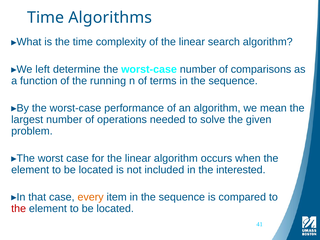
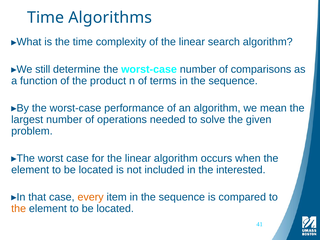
left: left -> still
running: running -> product
the at (19, 209) colour: red -> orange
